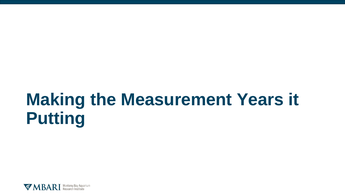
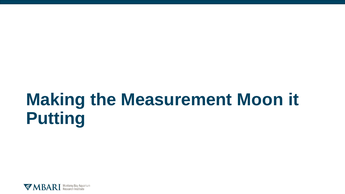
Years: Years -> Moon
